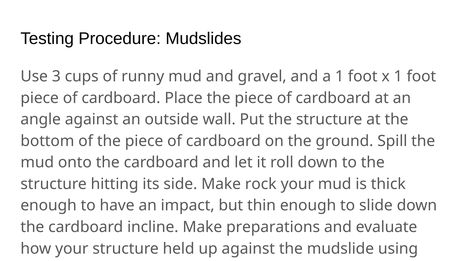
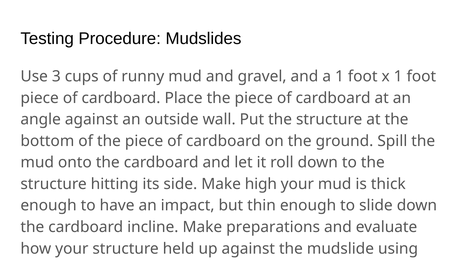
rock: rock -> high
